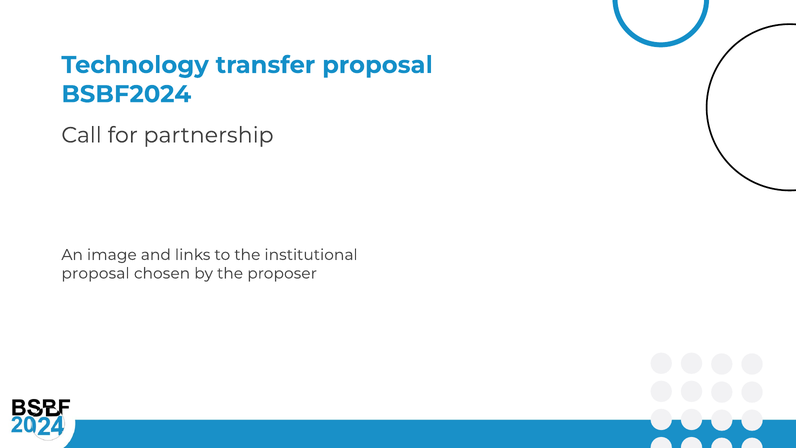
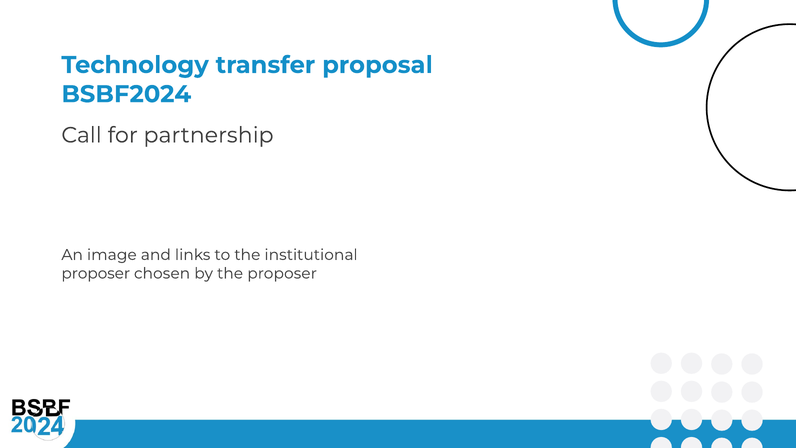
proposal at (96, 273): proposal -> proposer
